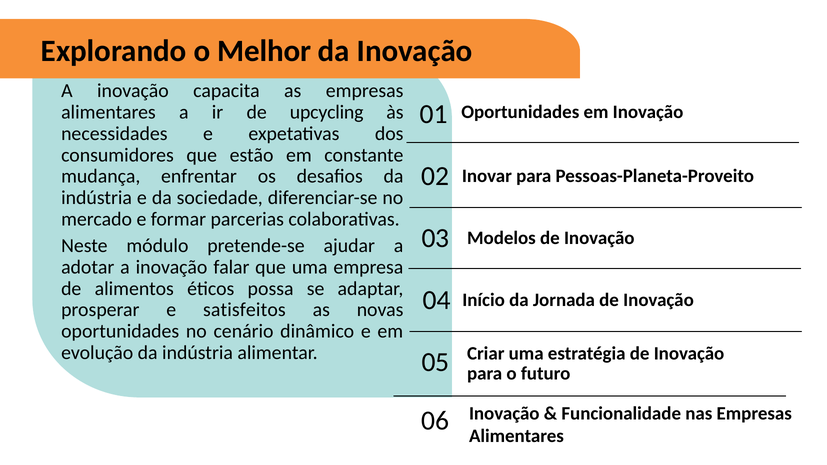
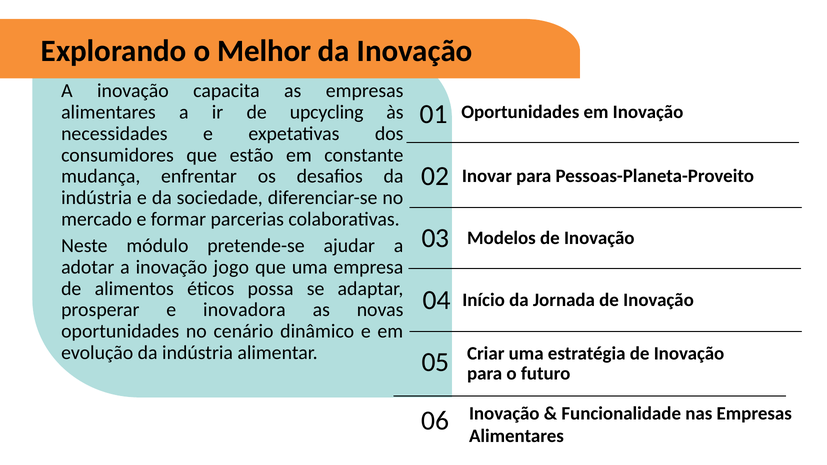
falar: falar -> jogo
satisfeitos: satisfeitos -> inovadora
